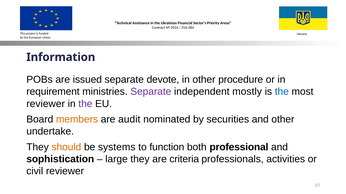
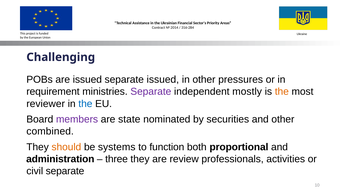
Information: Information -> Challenging
separate devote: devote -> issued
procedure: procedure -> pressures
the at (282, 92) colour: blue -> orange
the at (85, 104) colour: purple -> blue
members colour: orange -> purple
audit: audit -> state
undertake: undertake -> combined
professional: professional -> proportional
sophistication: sophistication -> administration
large: large -> three
criteria: criteria -> review
civil reviewer: reviewer -> separate
